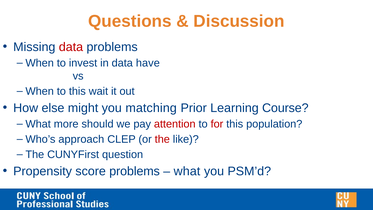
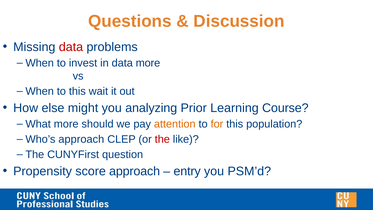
data have: have -> more
matching: matching -> analyzing
attention colour: red -> orange
for colour: red -> orange
score problems: problems -> approach
what at (187, 171): what -> entry
